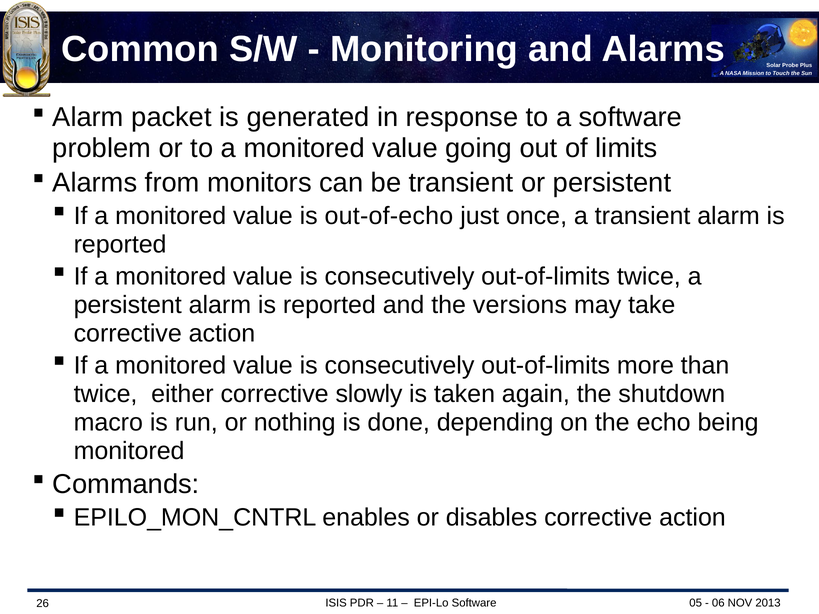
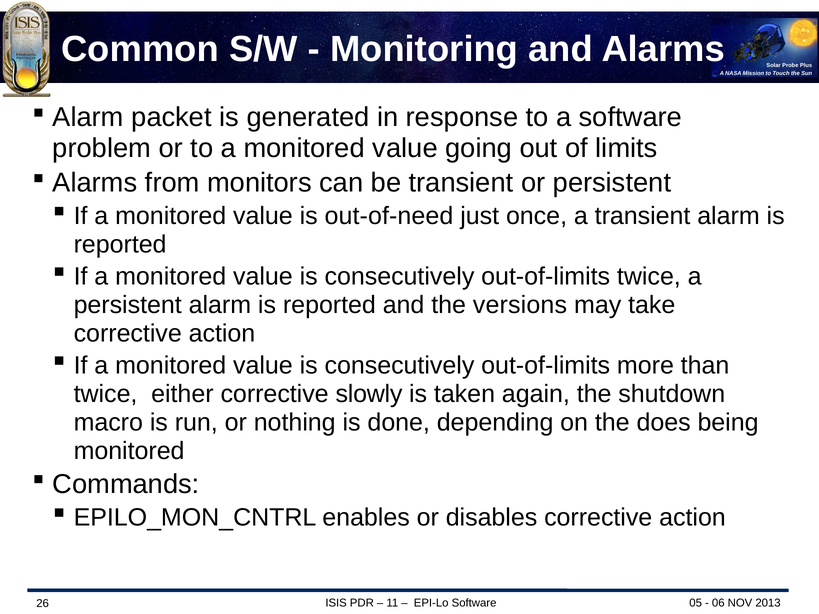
out-of-echo: out-of-echo -> out-of-need
echo: echo -> does
